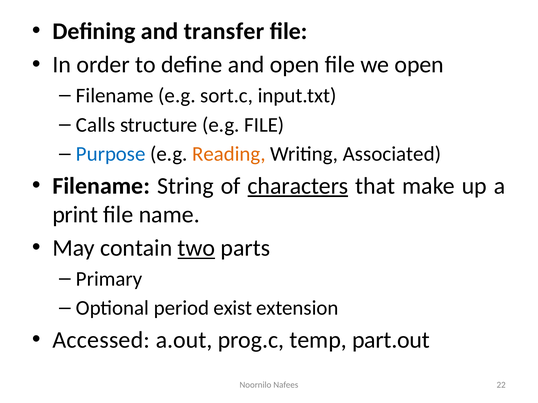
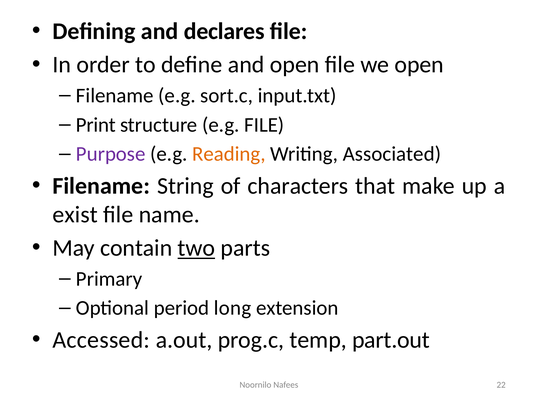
transfer: transfer -> declares
Calls: Calls -> Print
Purpose colour: blue -> purple
characters underline: present -> none
print: print -> exist
exist: exist -> long
